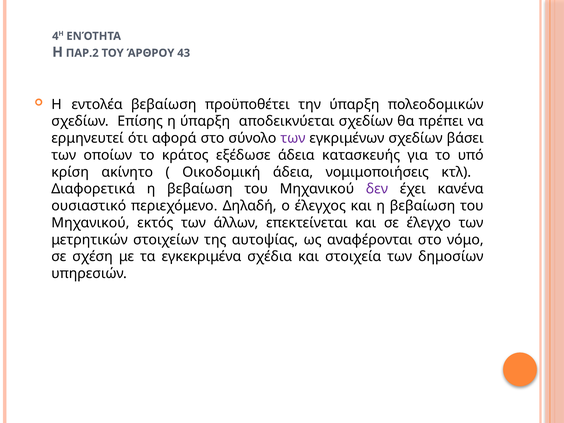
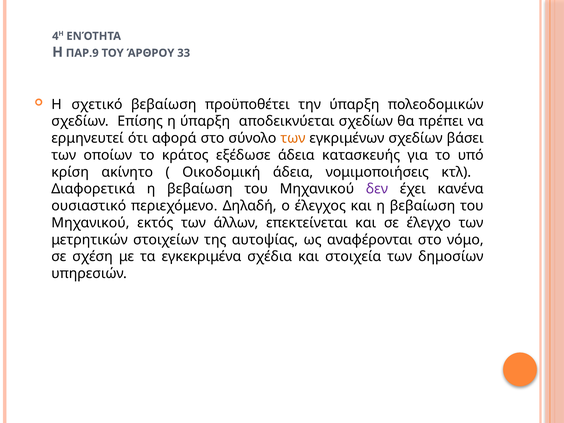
ΠΑΡ.2: ΠΑΡ.2 -> ΠΑΡ.9
43: 43 -> 33
εντολέα: εντολέα -> σχετικό
των at (293, 138) colour: purple -> orange
